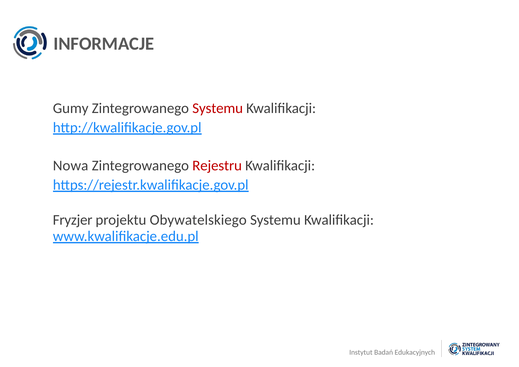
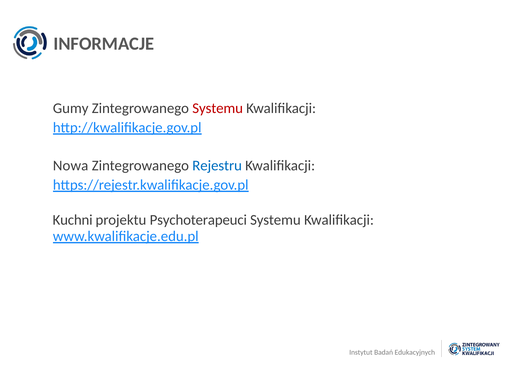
Rejestru colour: red -> blue
Fryzjer: Fryzjer -> Kuchni
Obywatelskiego: Obywatelskiego -> Psychoterapeuci
